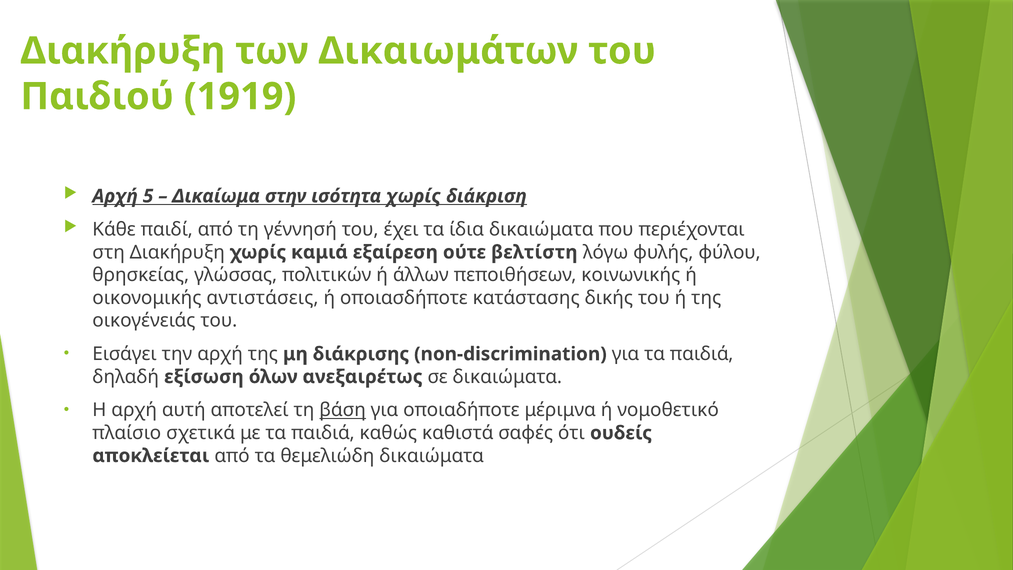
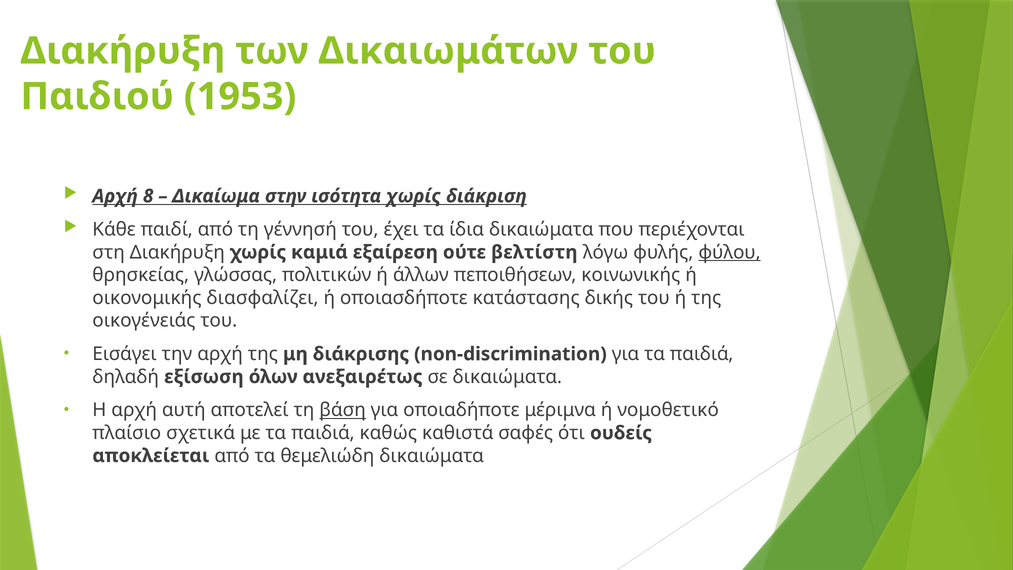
1919: 1919 -> 1953
5: 5 -> 8
φύλου underline: none -> present
αντιστάσεις: αντιστάσεις -> διασφαλίζει
